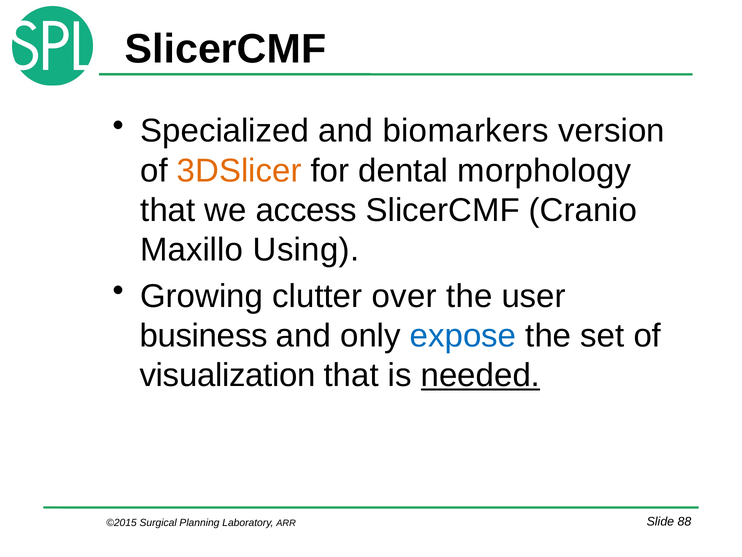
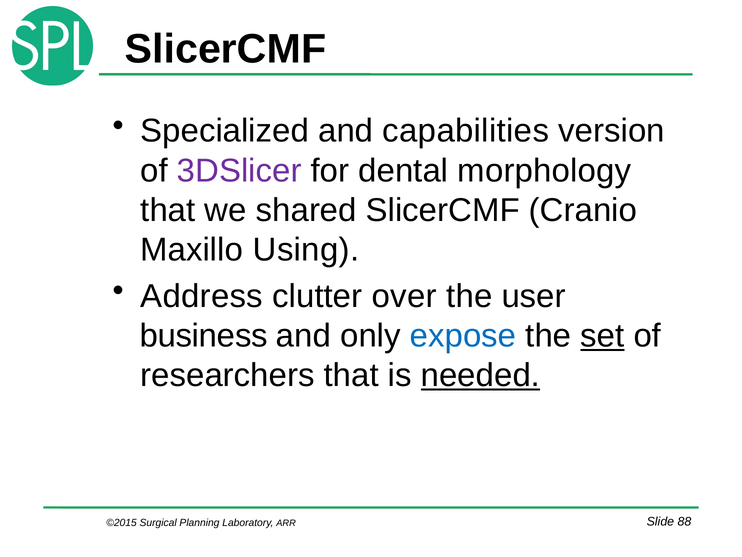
biomarkers: biomarkers -> capabilities
3DSlicer colour: orange -> purple
access: access -> shared
Growing: Growing -> Address
set underline: none -> present
visualization: visualization -> researchers
